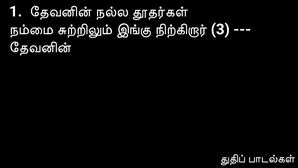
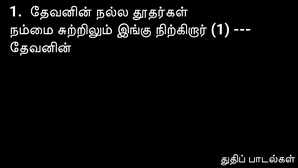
3 at (220, 29): 3 -> 1
